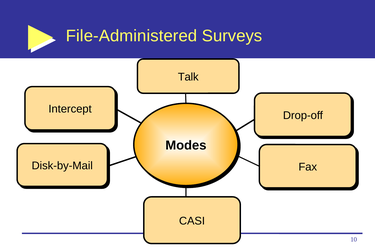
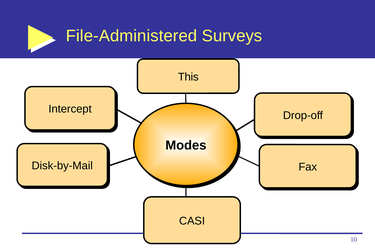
Talk: Talk -> This
